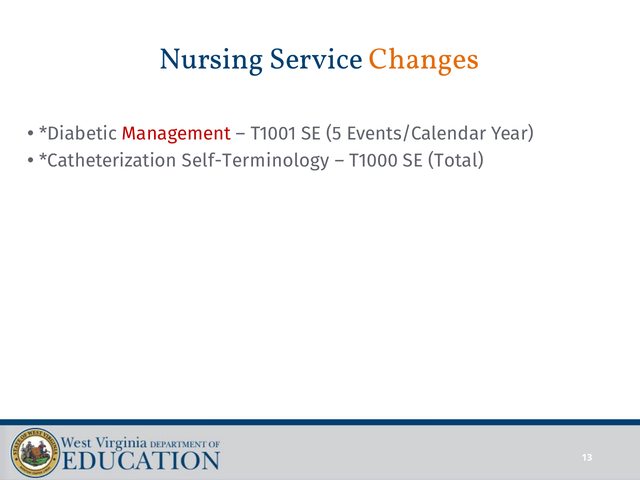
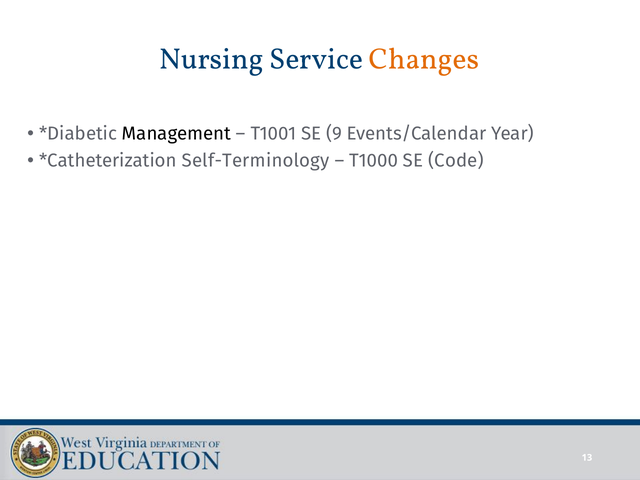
Management colour: red -> black
5: 5 -> 9
Total: Total -> Code
